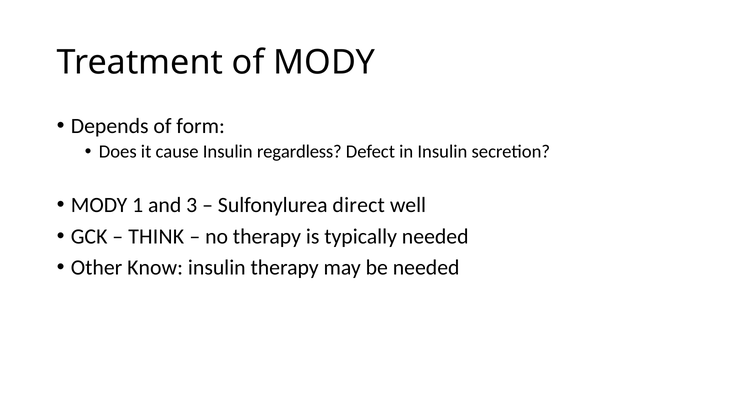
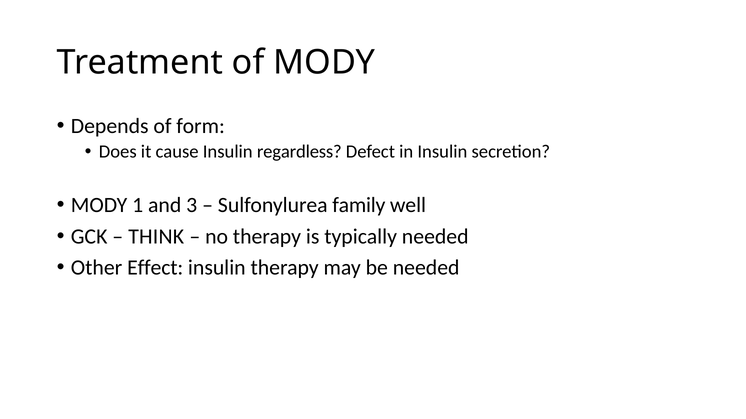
direct: direct -> family
Know: Know -> Effect
